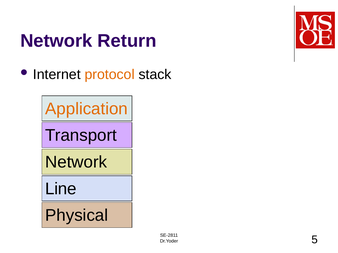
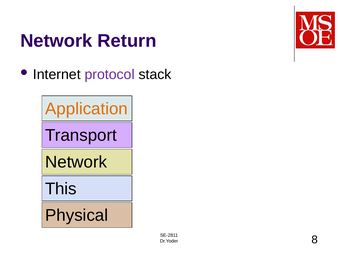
protocol colour: orange -> purple
Line: Line -> This
5: 5 -> 8
